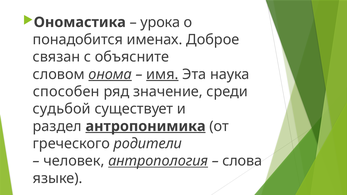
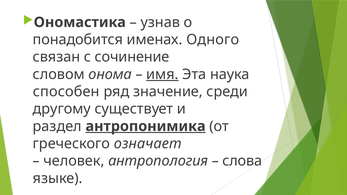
урока: урока -> узнав
Доброе: Доброе -> Одного
объясните: объясните -> сочинение
онома underline: present -> none
судьбой: судьбой -> другому
родители: родители -> означает
антропология underline: present -> none
